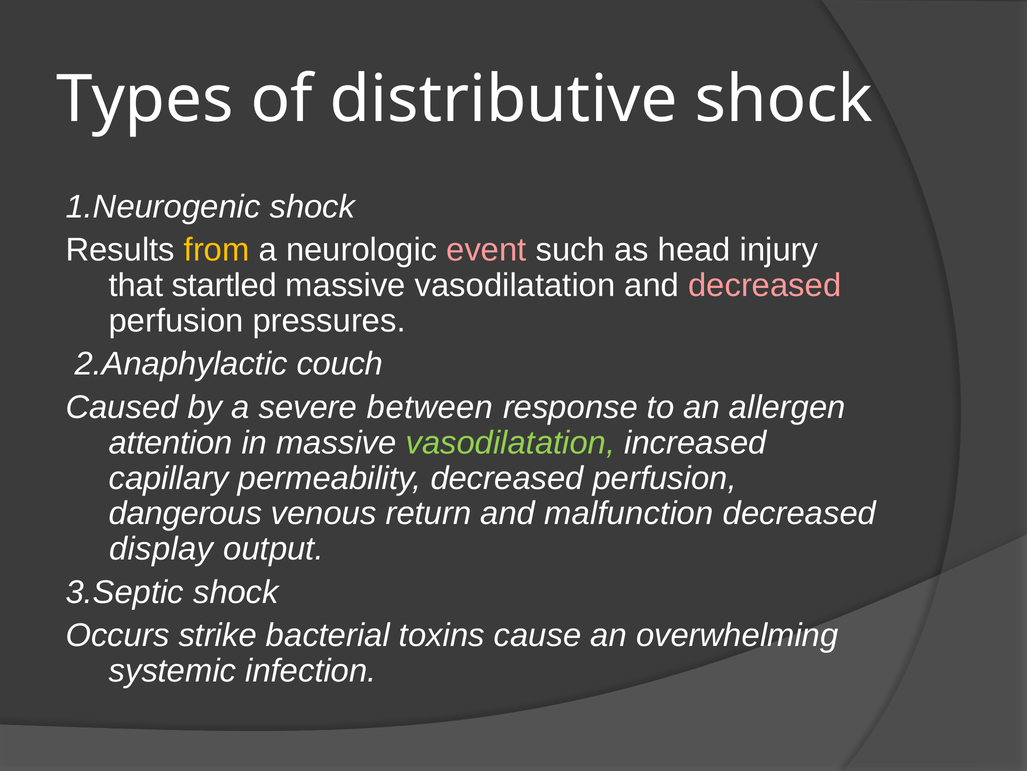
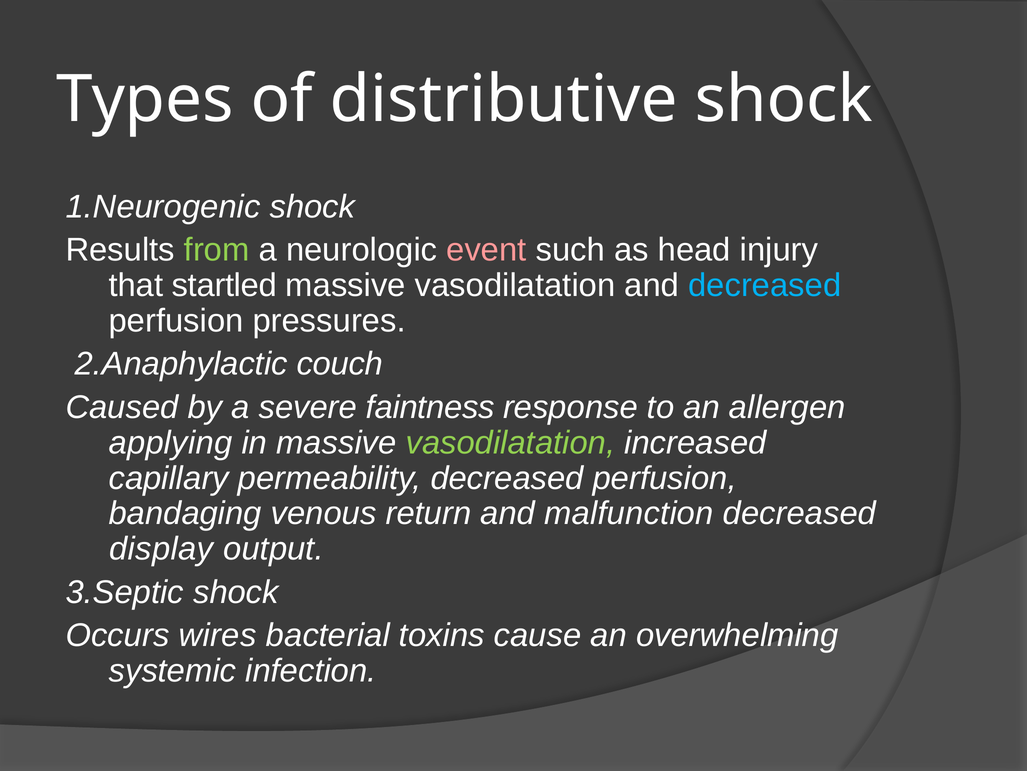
from colour: yellow -> light green
decreased at (765, 285) colour: pink -> light blue
between: between -> faintness
attention: attention -> applying
dangerous: dangerous -> bandaging
strike: strike -> wires
